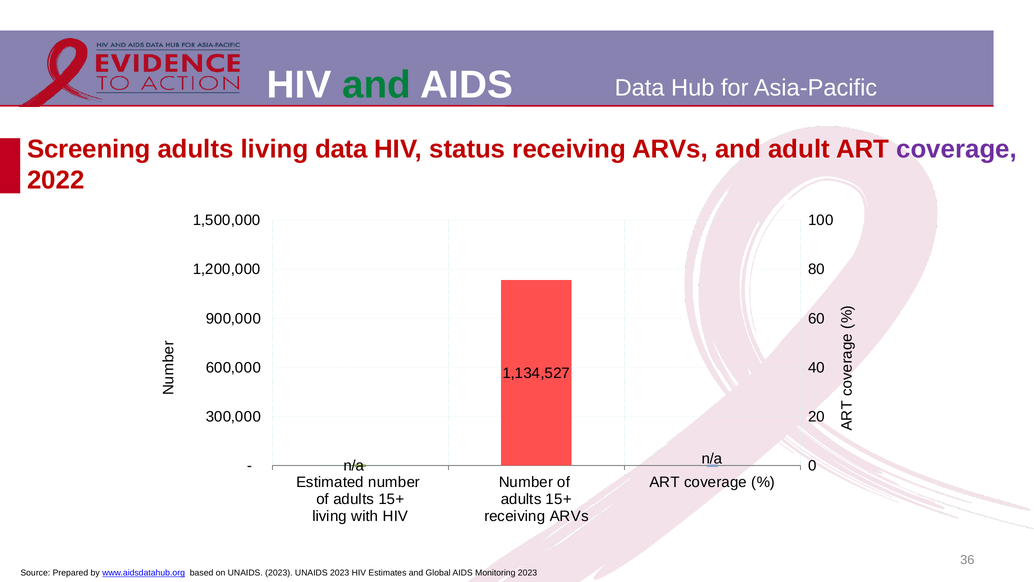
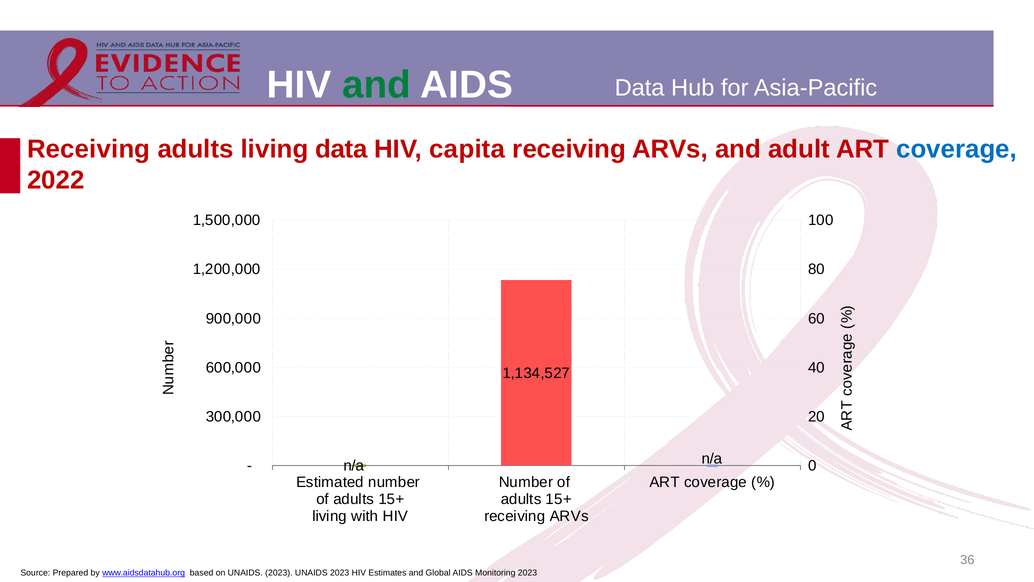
Screening at (89, 149): Screening -> Receiving
status: status -> capita
coverage at (957, 149) colour: purple -> blue
